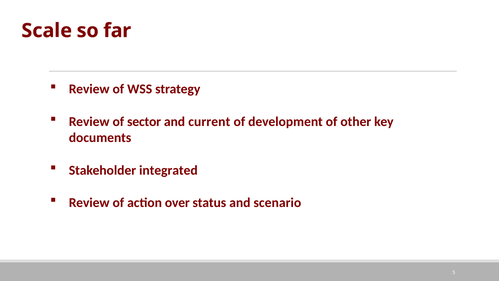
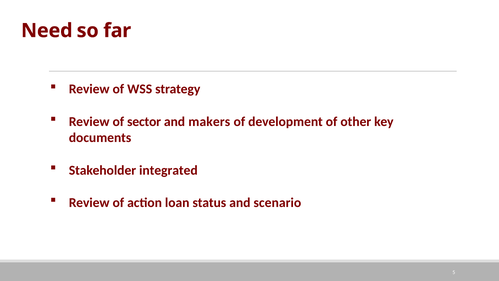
Scale: Scale -> Need
current: current -> makers
over: over -> loan
